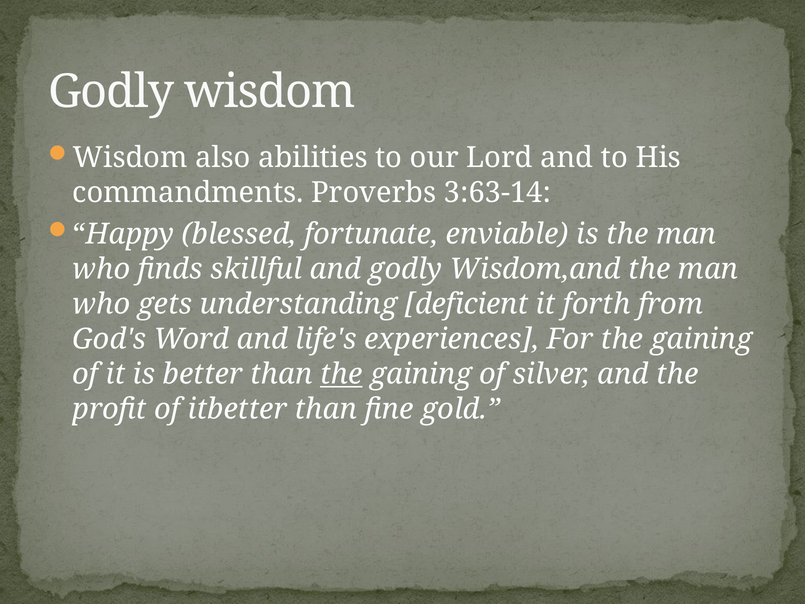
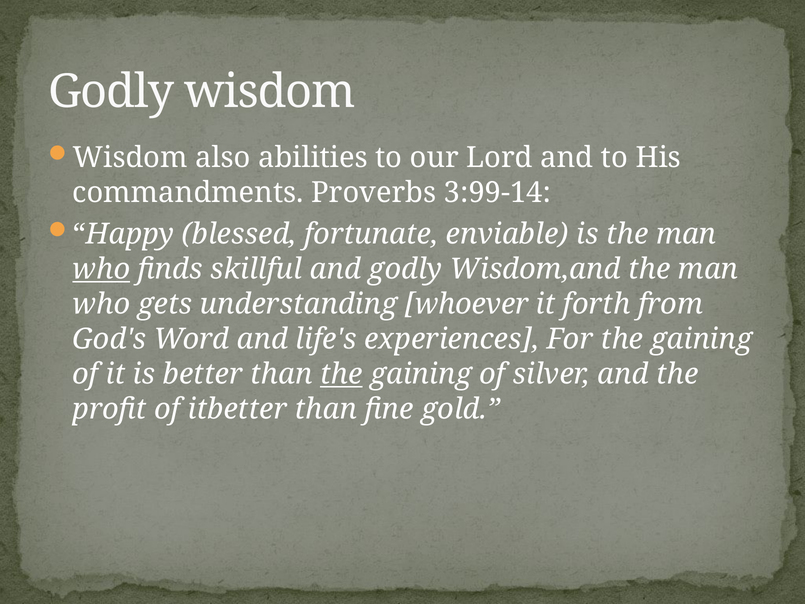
3:63-14: 3:63-14 -> 3:99-14
who at (101, 269) underline: none -> present
deficient: deficient -> whoever
